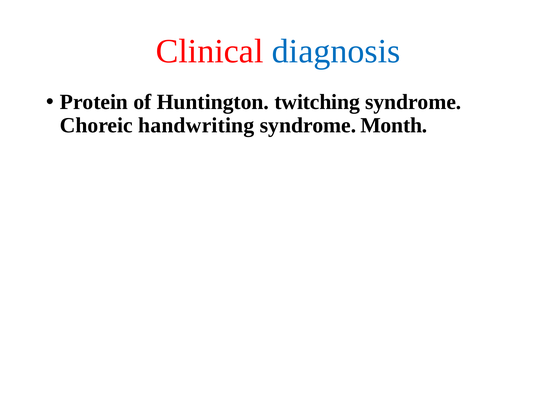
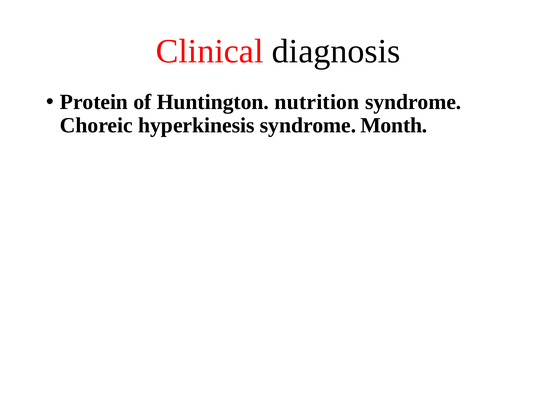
diagnosis colour: blue -> black
twitching: twitching -> nutrition
handwriting: handwriting -> hyperkinesis
